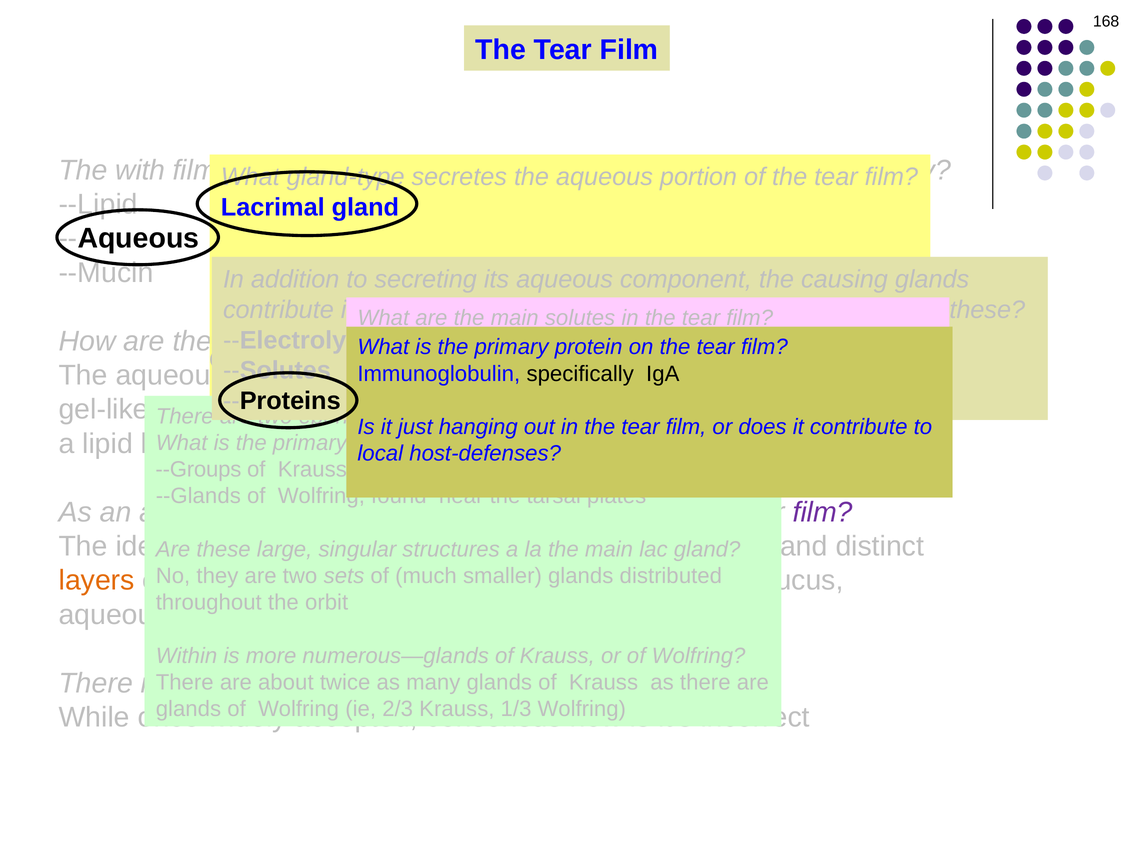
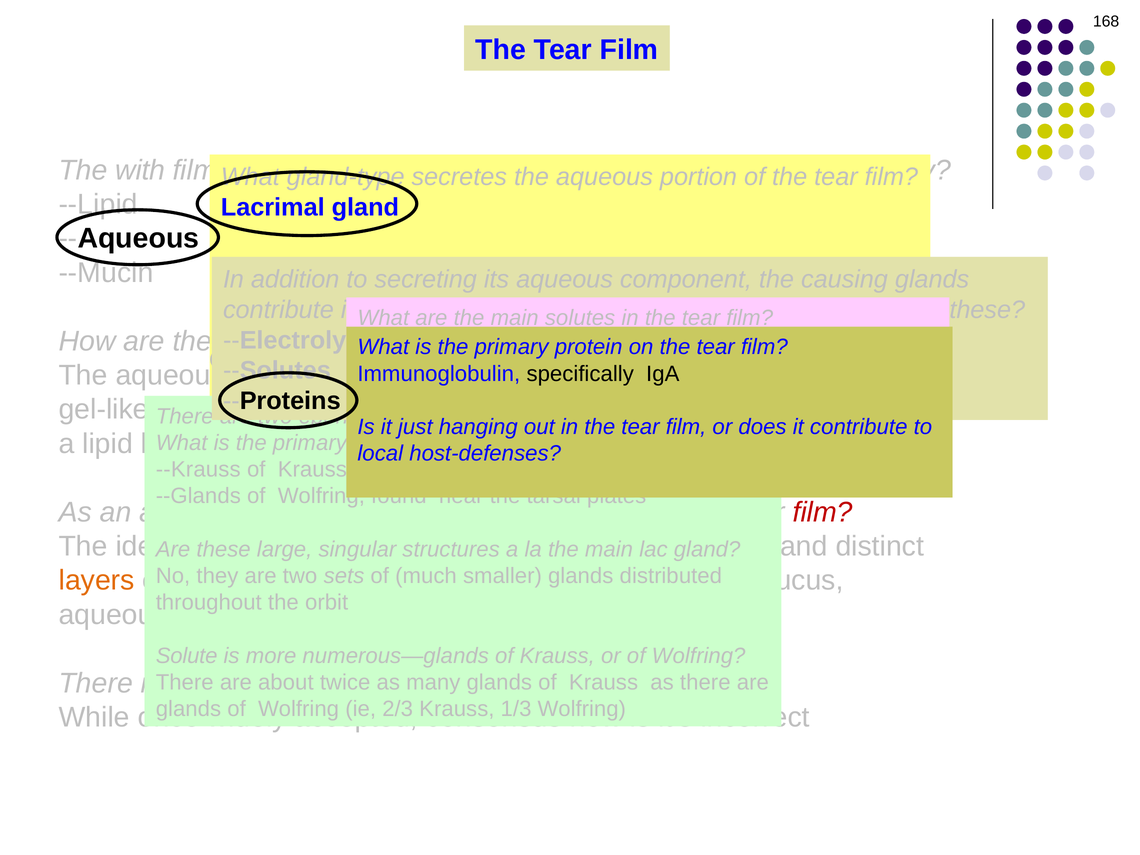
--Groups: --Groups -> --Krauss
film at (823, 512) colour: purple -> red
Within at (187, 656): Within -> Solute
